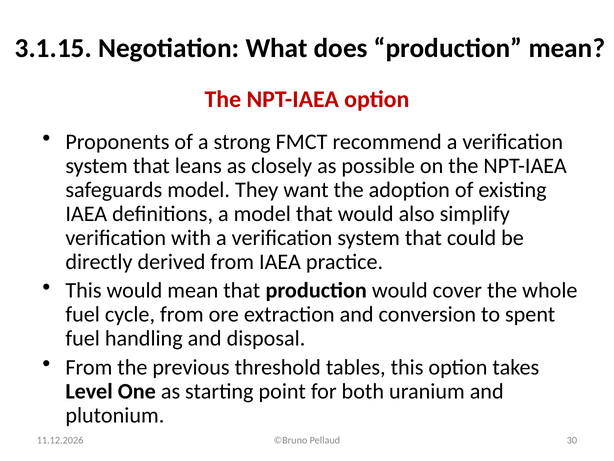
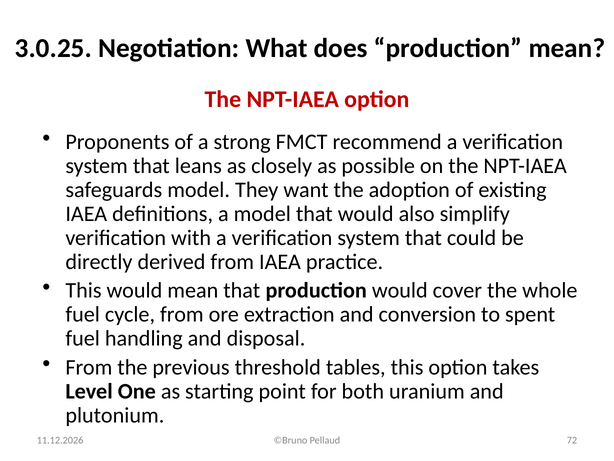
3.1.15: 3.1.15 -> 3.0.25
30: 30 -> 72
